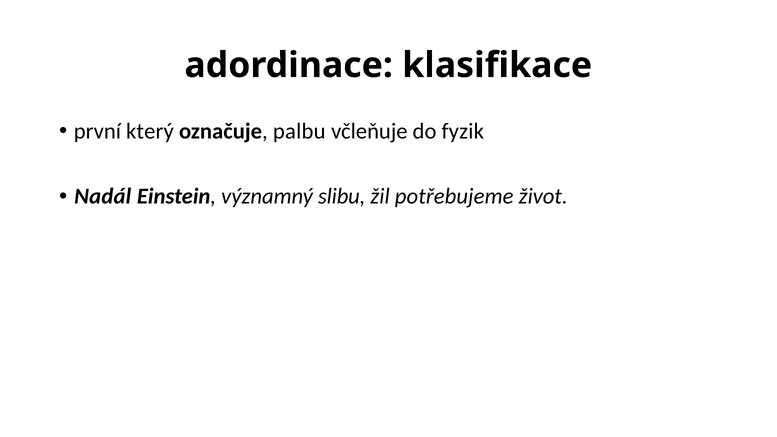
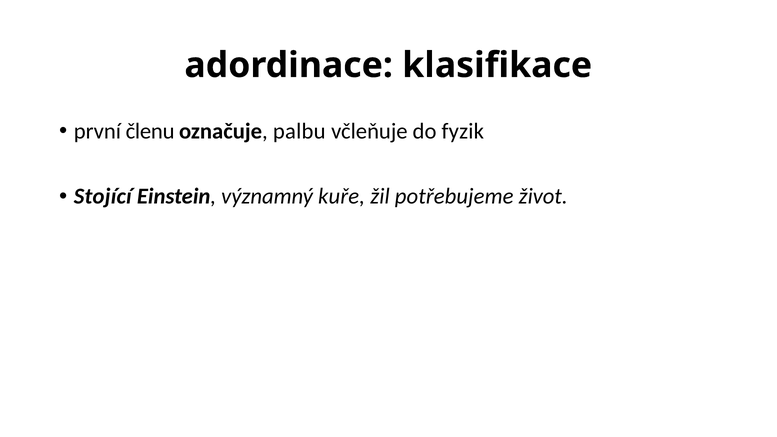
který: který -> členu
Nadál: Nadál -> Stojící
slibu: slibu -> kuře
